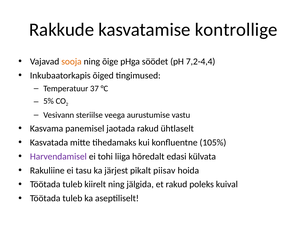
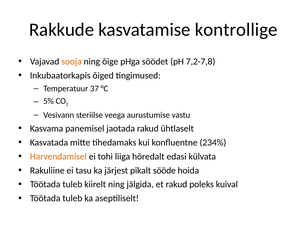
7,2-4,4: 7,2-4,4 -> 7,2-7,8
105%: 105% -> 234%
Harvendamisel colour: purple -> orange
piisav: piisav -> sööde
